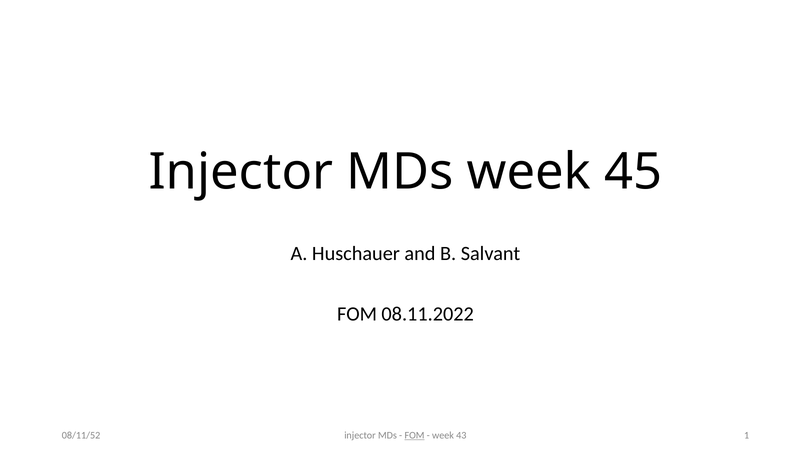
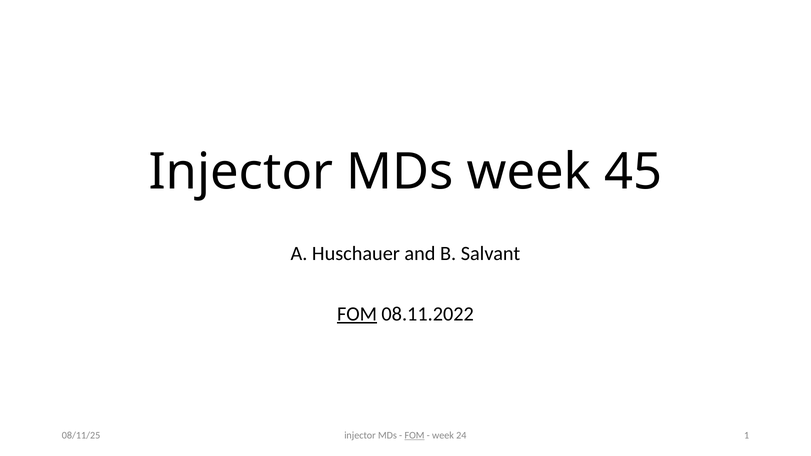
FOM at (357, 314) underline: none -> present
43: 43 -> 24
08/11/52: 08/11/52 -> 08/11/25
